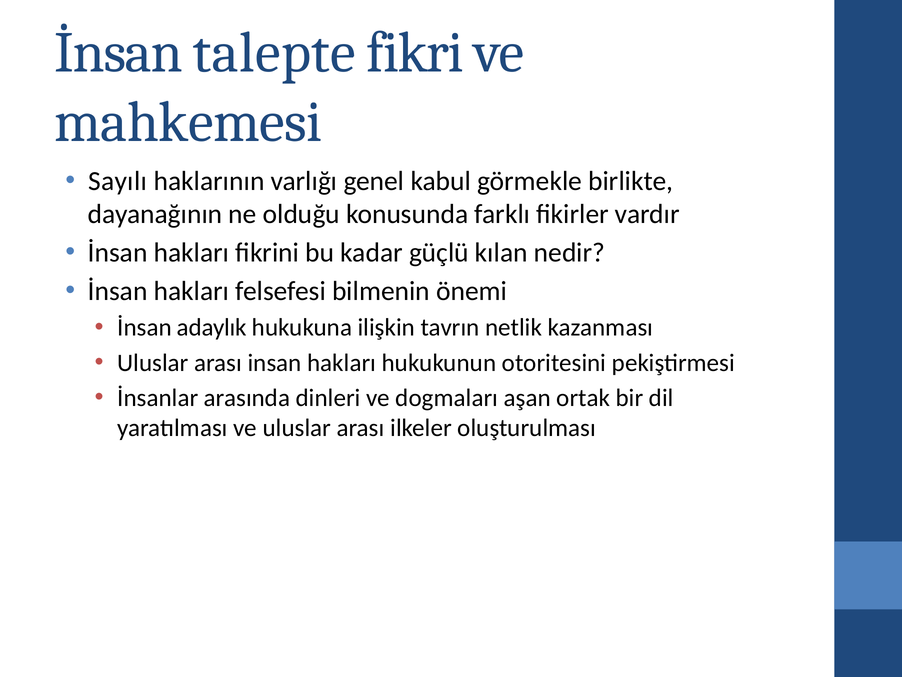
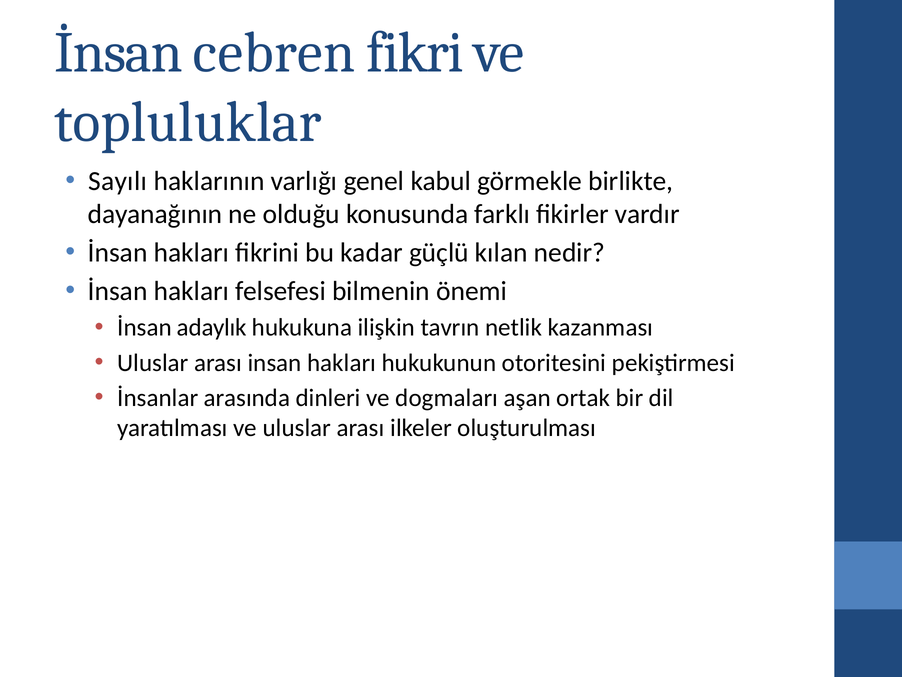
talepte: talepte -> cebren
mahkemesi: mahkemesi -> topluluklar
